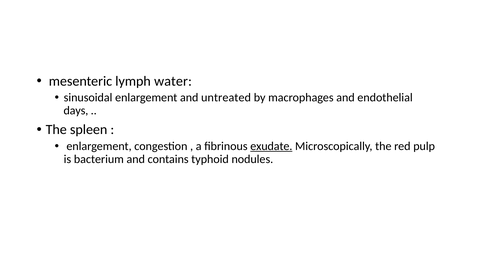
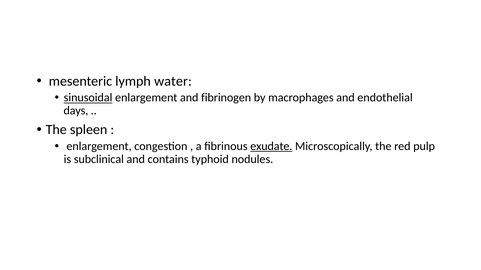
sinusoidal underline: none -> present
untreated: untreated -> fibrinogen
bacterium: bacterium -> subclinical
